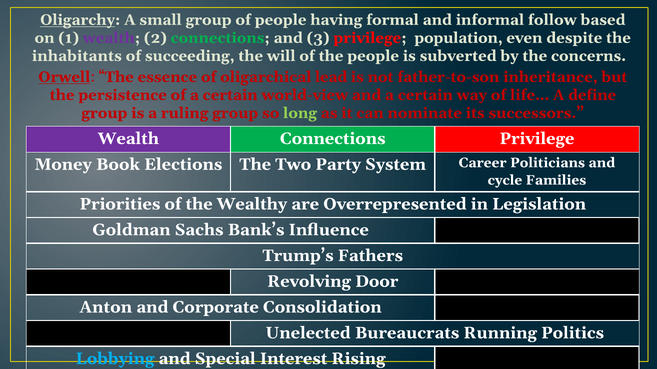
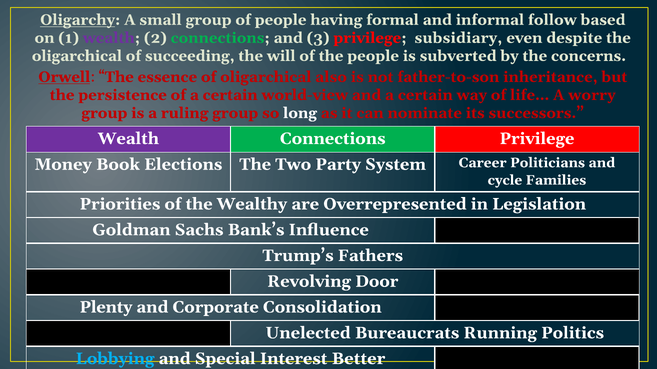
population: population -> subsidiary
inhabitants at (77, 56): inhabitants -> oligarchical
lead: lead -> also
define: define -> worry
long colour: light green -> white
Anton: Anton -> Plenty
Rising: Rising -> Better
